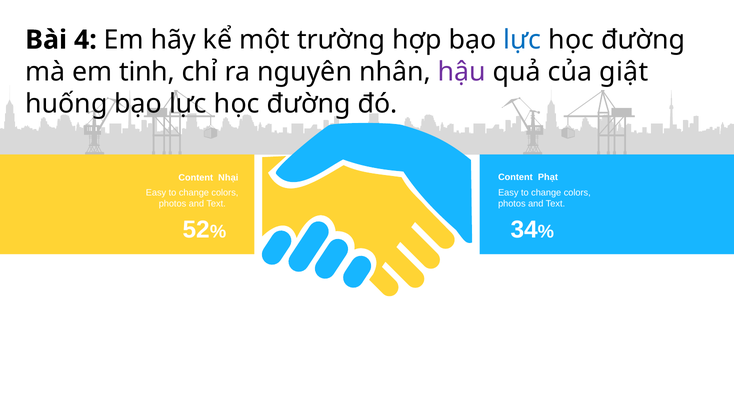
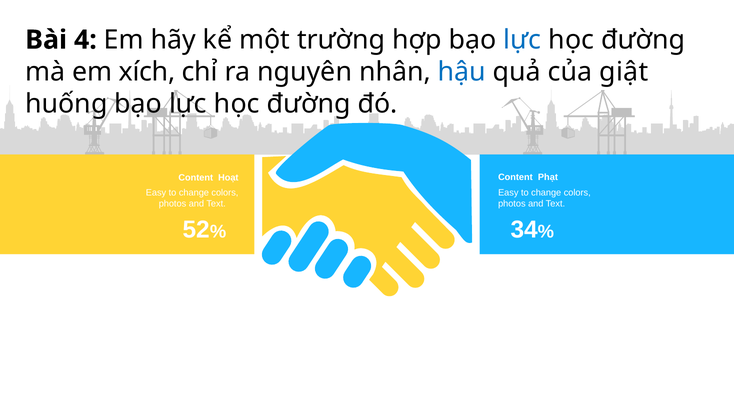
tinh: tinh -> xích
hậu colour: purple -> blue
Nhại: Nhại -> Hoạt
